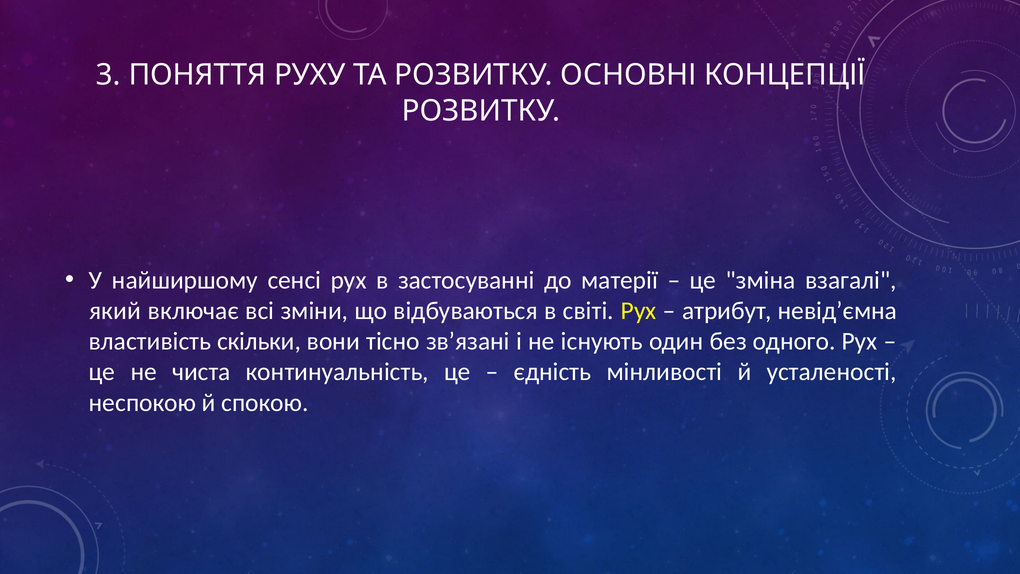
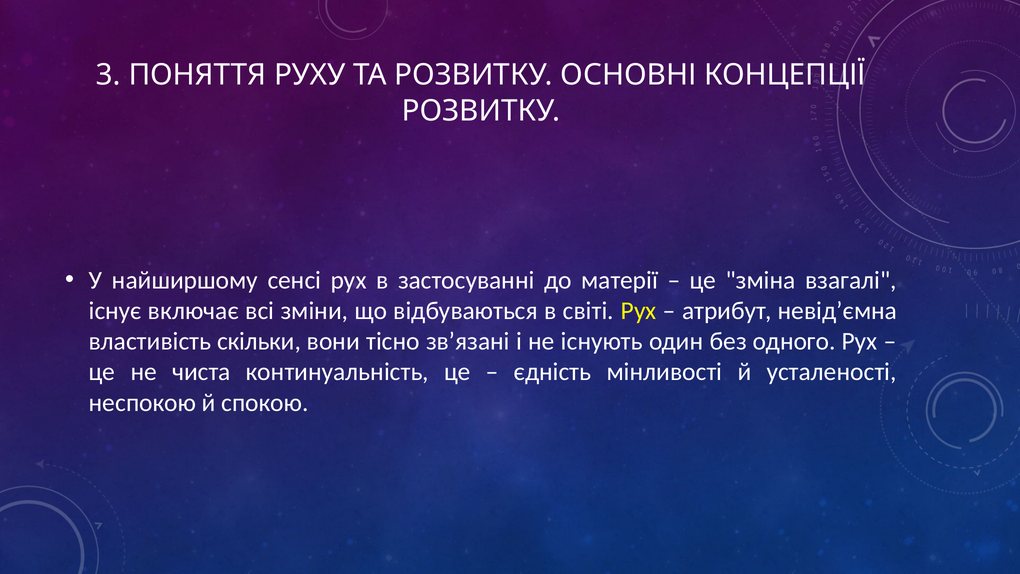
який: який -> існує
